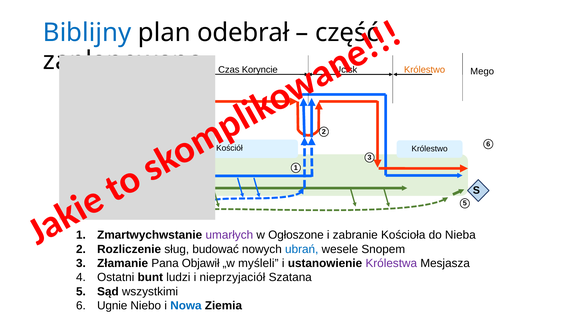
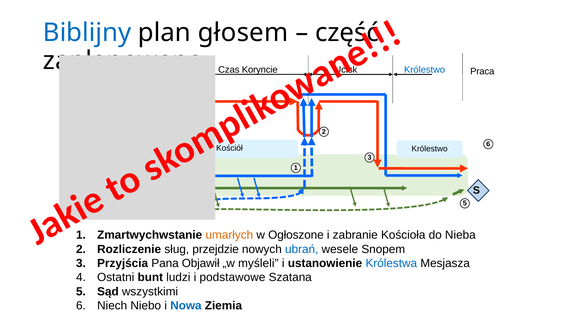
odebrał: odebrał -> głosem
Królestwo at (425, 70) colour: orange -> blue
Mego: Mego -> Praca
umarłych colour: purple -> orange
budować: budować -> przejdzie
Złamanie: Złamanie -> Przyjścia
Królestwa colour: purple -> blue
nieprzyjaciół: nieprzyjaciół -> podstawowe
Ugnie: Ugnie -> Niech
